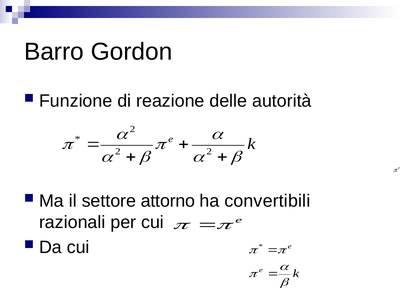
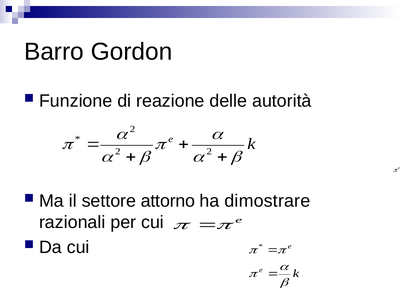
convertibili: convertibili -> dimostrare
